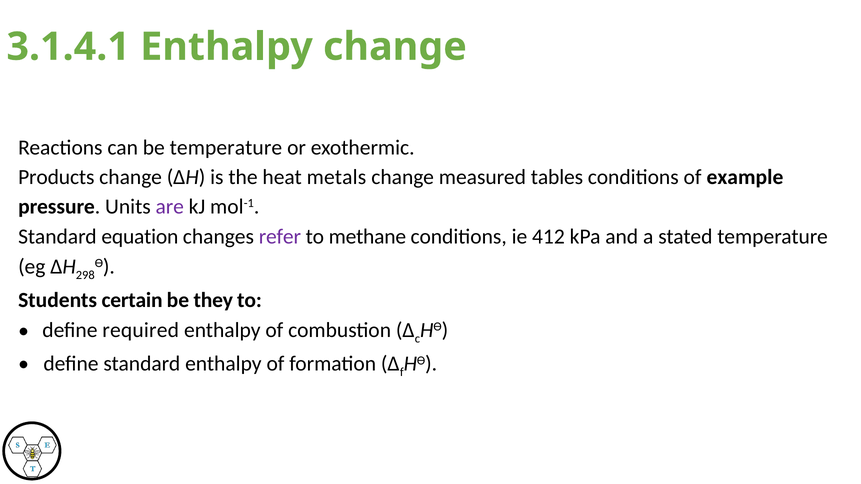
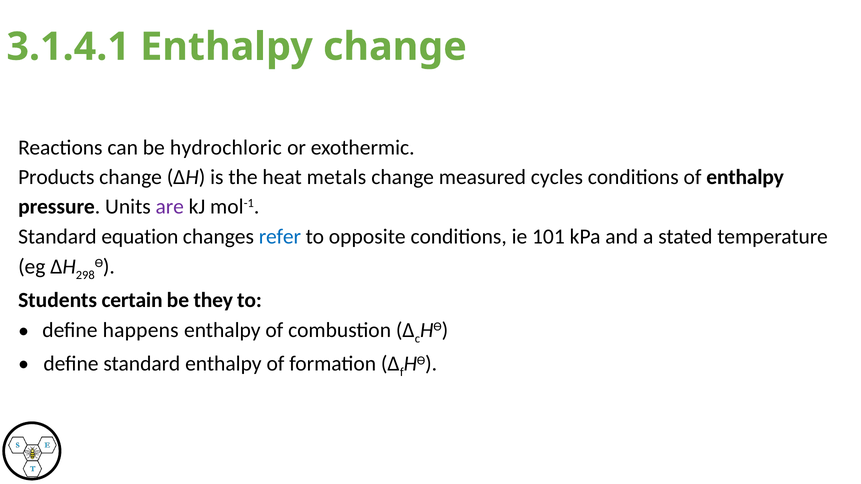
be temperature: temperature -> hydrochloric
tables: tables -> cycles
of example: example -> enthalpy
refer colour: purple -> blue
methane: methane -> opposite
412: 412 -> 101
required: required -> happens
